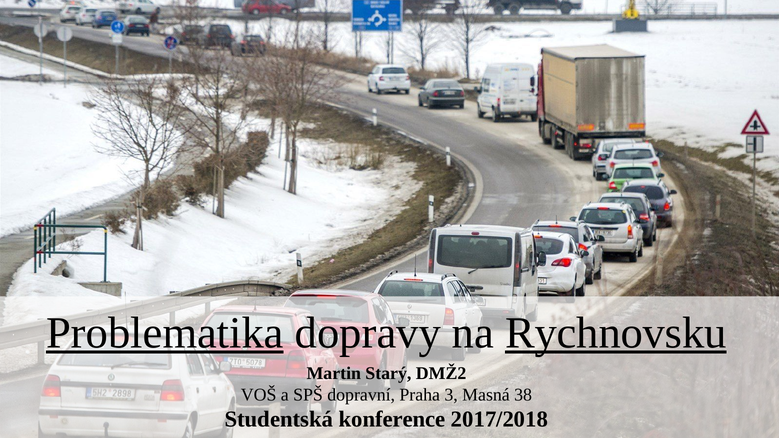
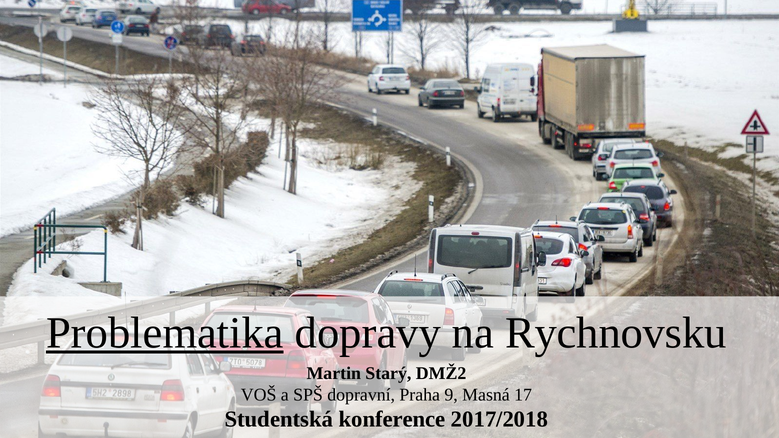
Rychnovsku underline: present -> none
3: 3 -> 9
38: 38 -> 17
